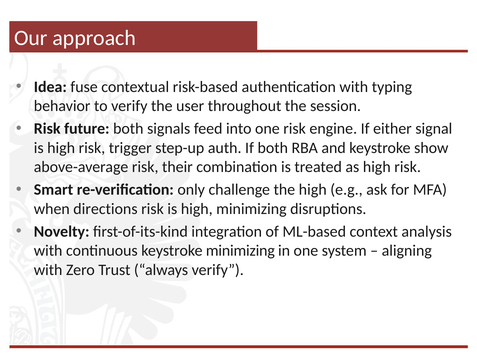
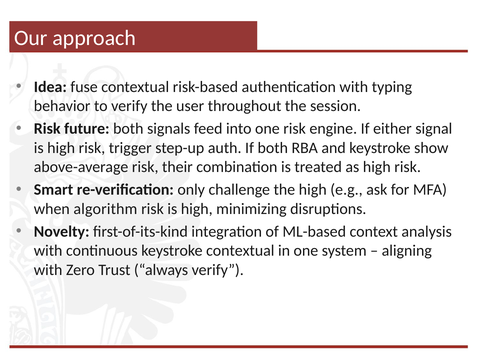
directions: directions -> algorithm
keystroke minimizing: minimizing -> contextual
